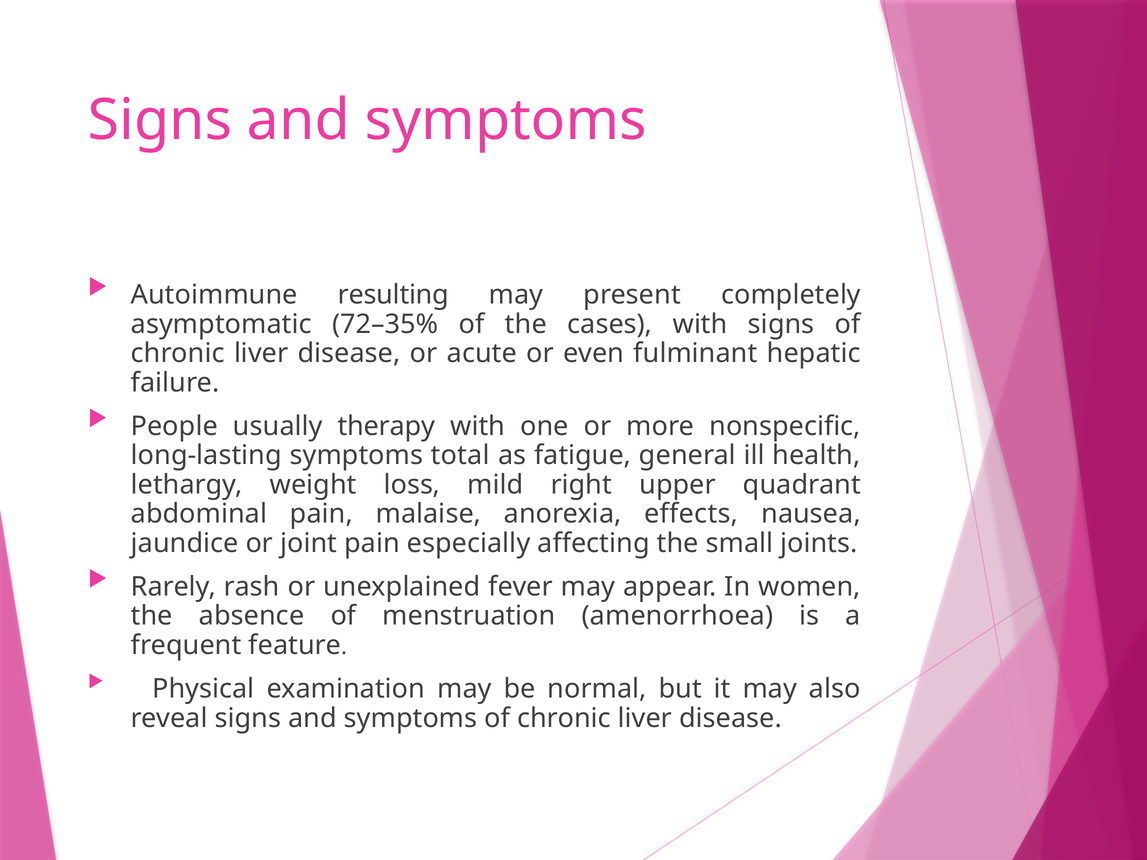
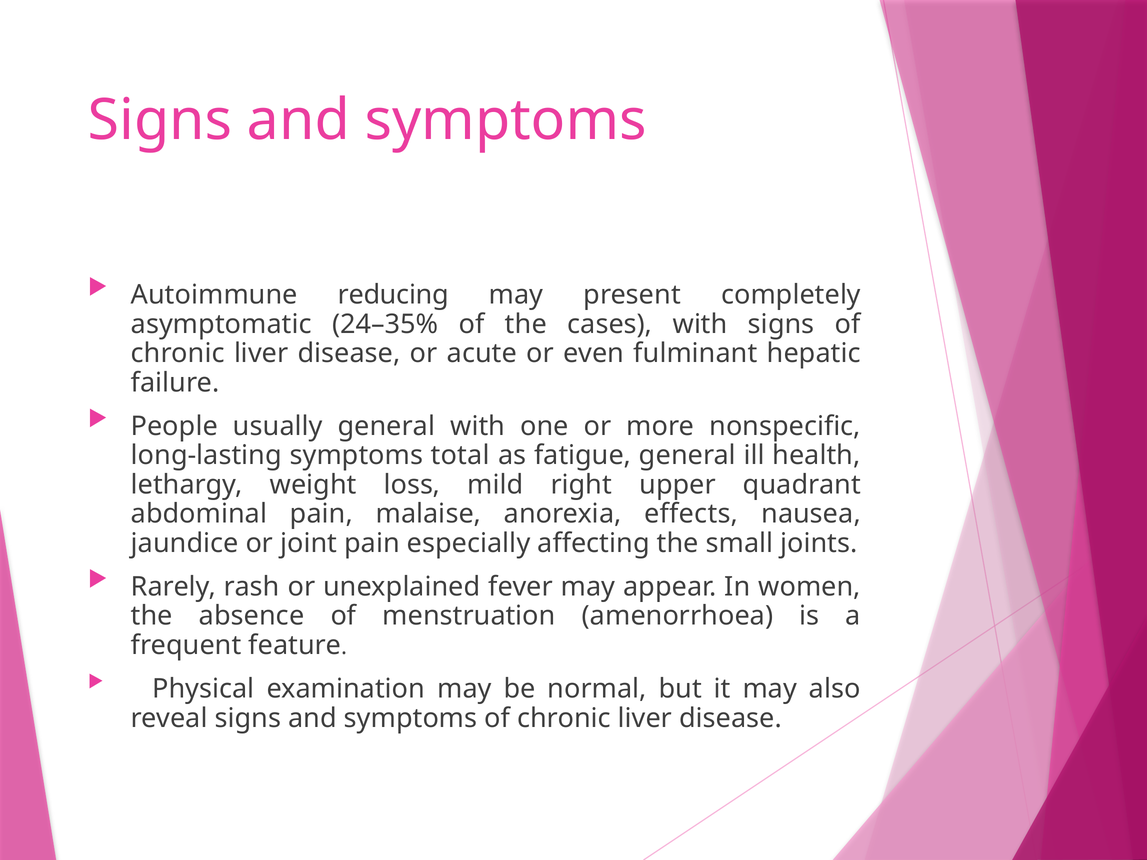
resulting: resulting -> reducing
72–35%: 72–35% -> 24–35%
usually therapy: therapy -> general
